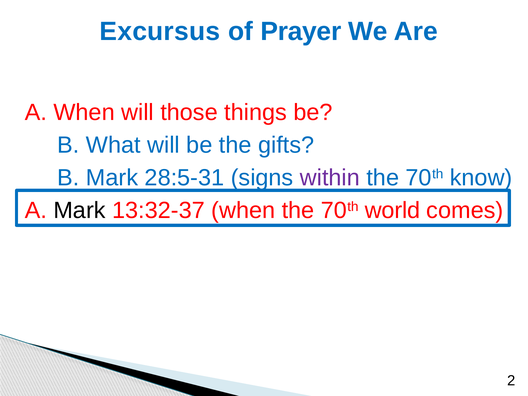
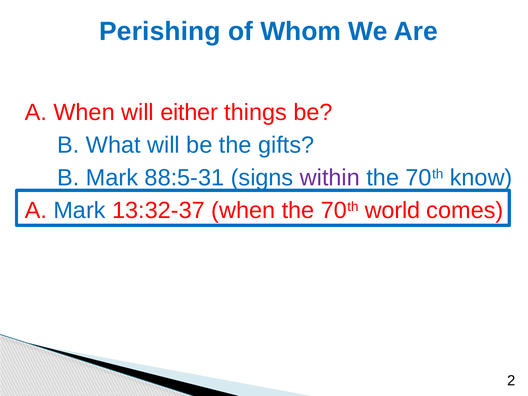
Excursus: Excursus -> Perishing
Prayer: Prayer -> Whom
those: those -> either
28:5-31: 28:5-31 -> 88:5-31
Mark at (79, 210) colour: black -> blue
